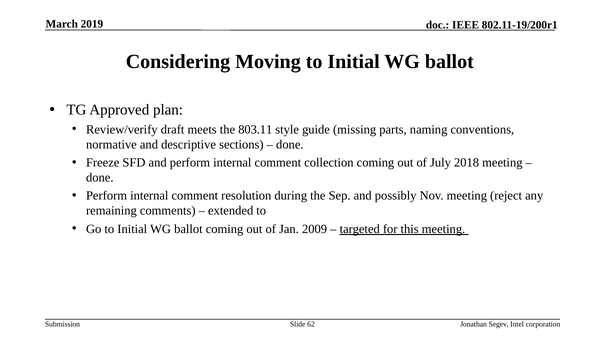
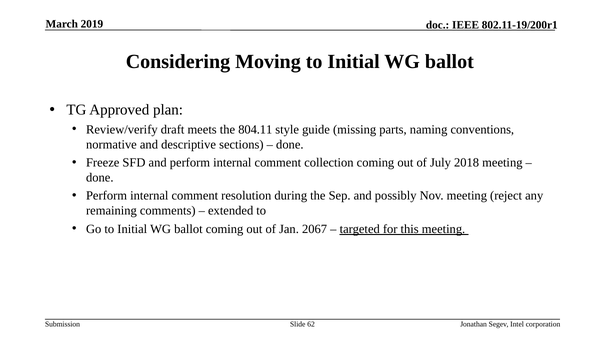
803.11: 803.11 -> 804.11
2009: 2009 -> 2067
